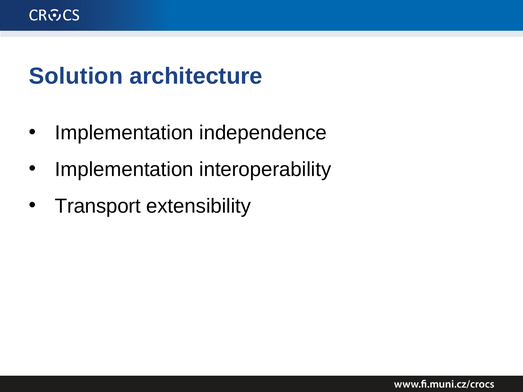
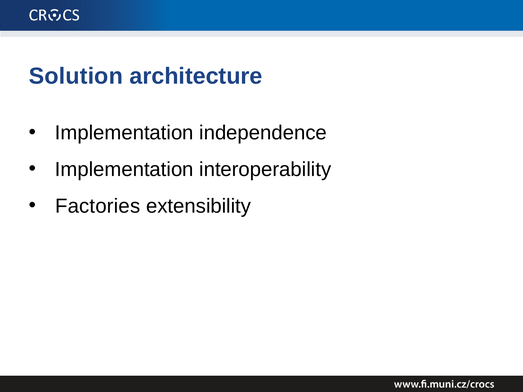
Transport: Transport -> Factories
